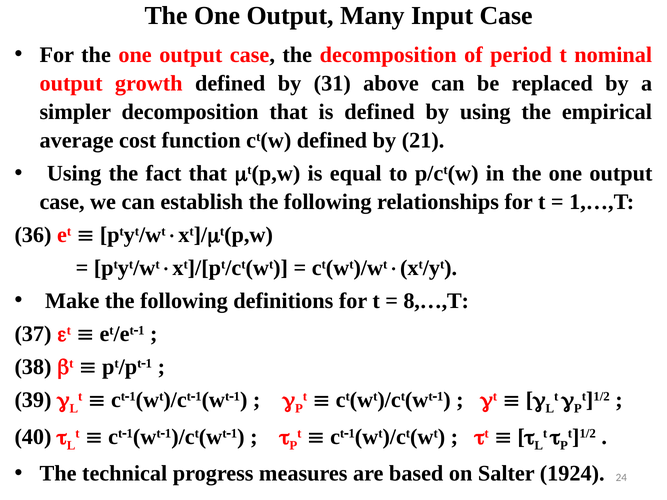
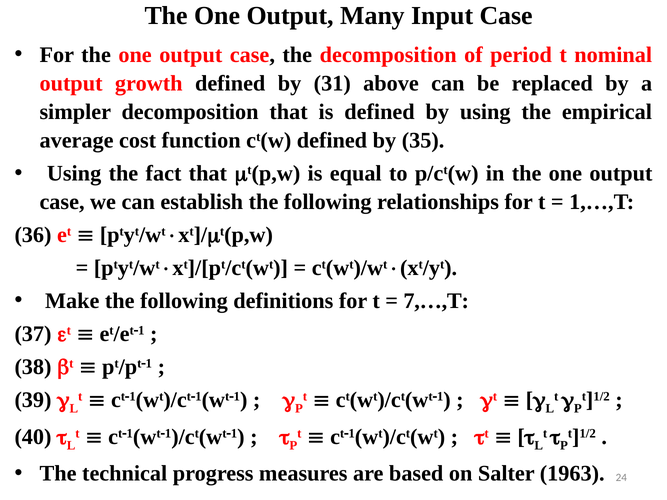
21: 21 -> 35
8,…,T: 8,…,T -> 7,…,T
1924: 1924 -> 1963
